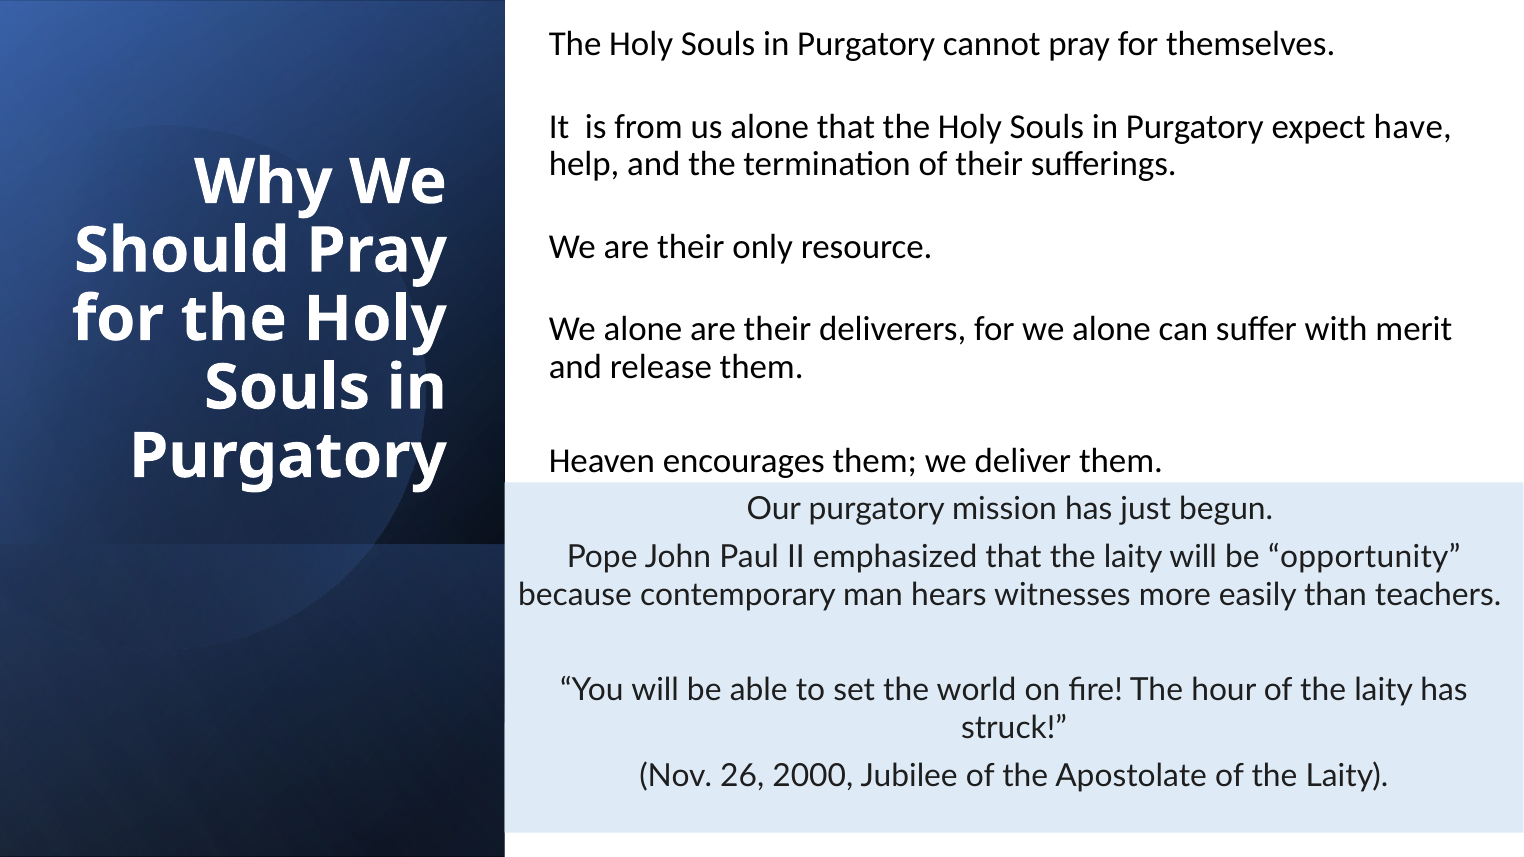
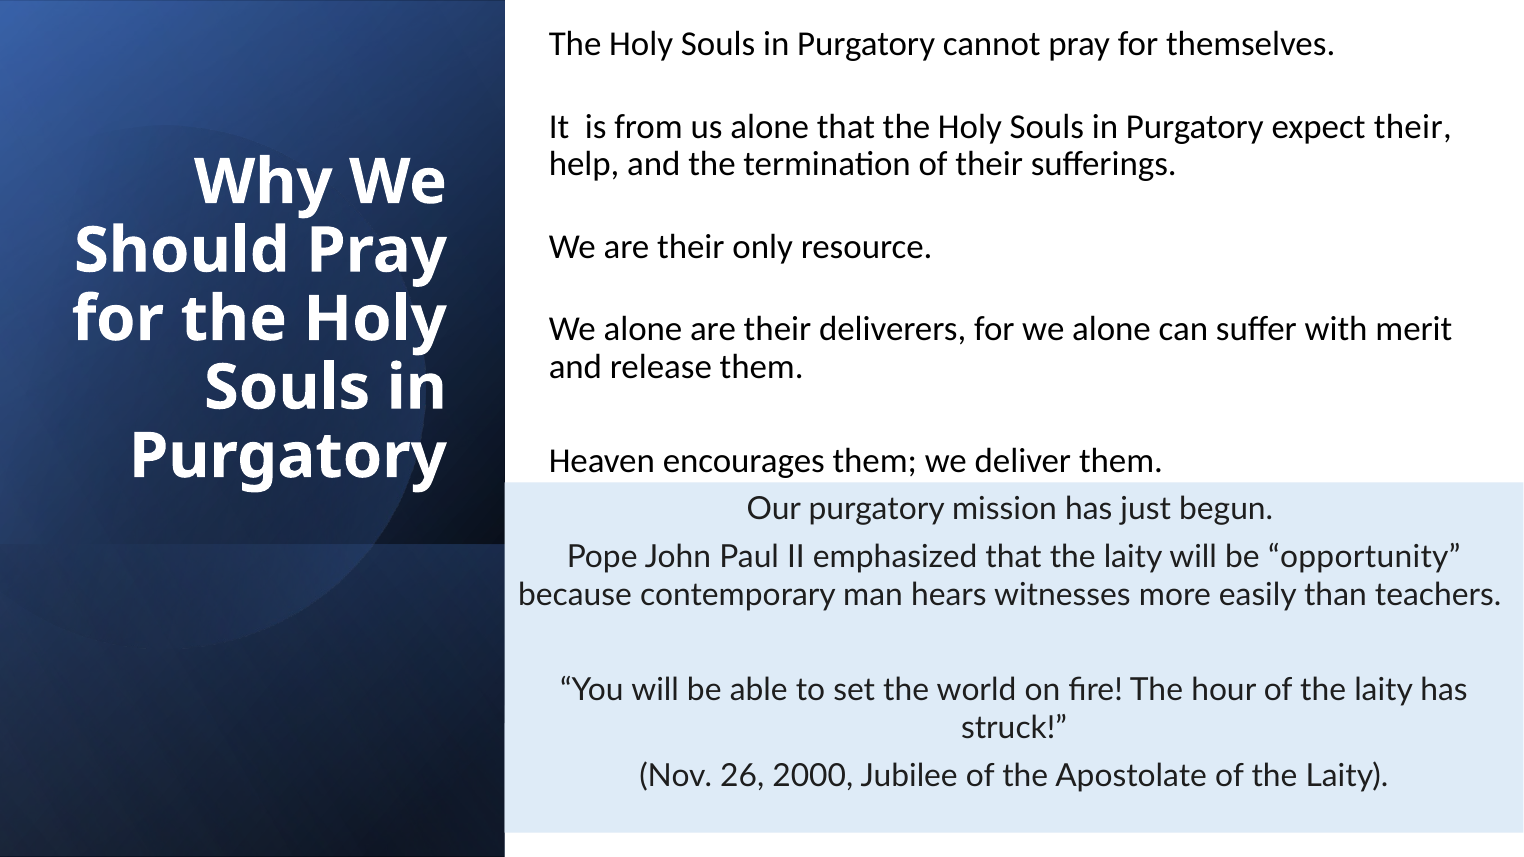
expect have: have -> their
